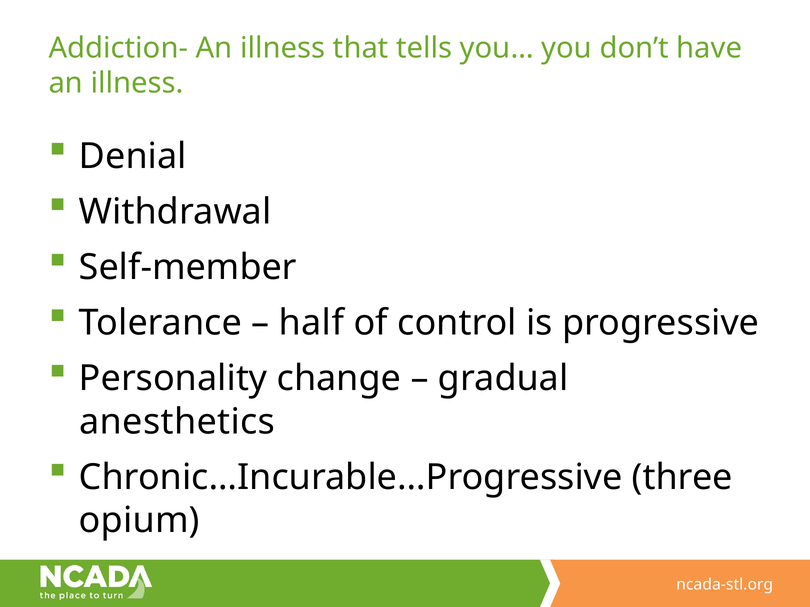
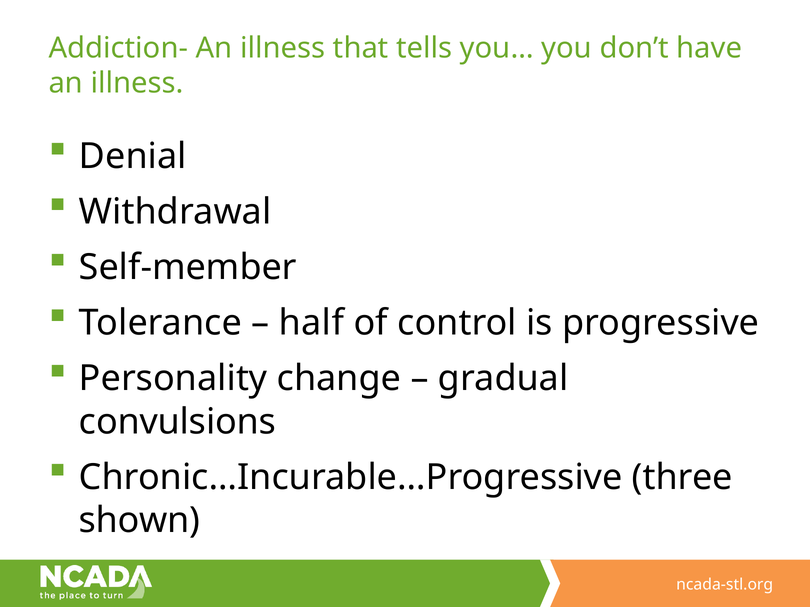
anesthetics: anesthetics -> convulsions
opium: opium -> shown
